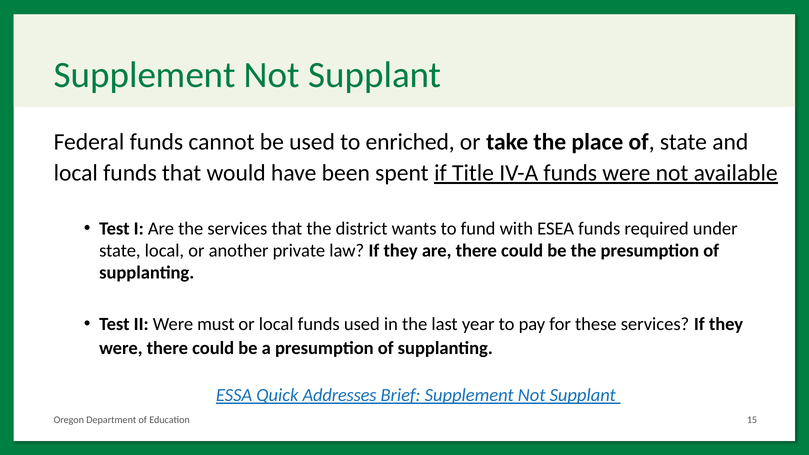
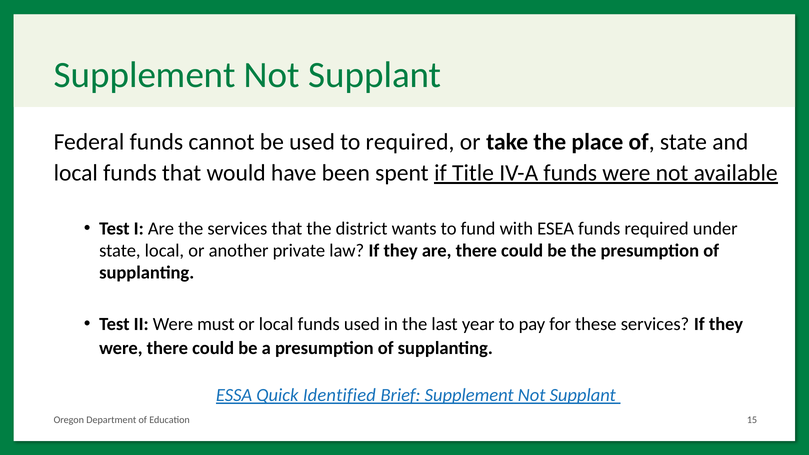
to enriched: enriched -> required
Addresses: Addresses -> Identified
